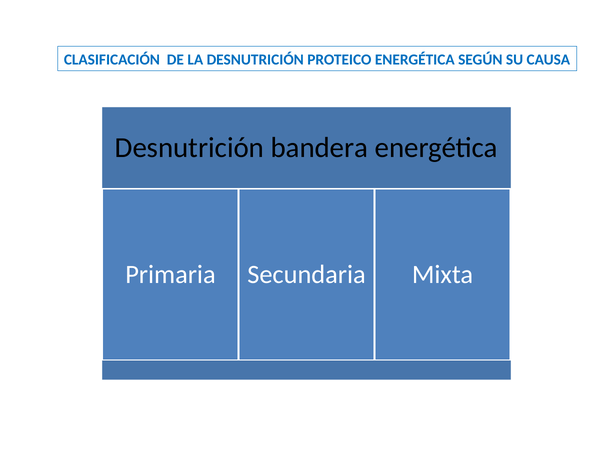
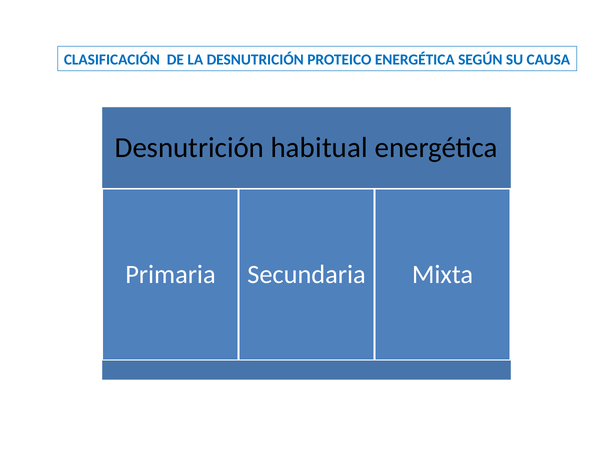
bandera: bandera -> habitual
